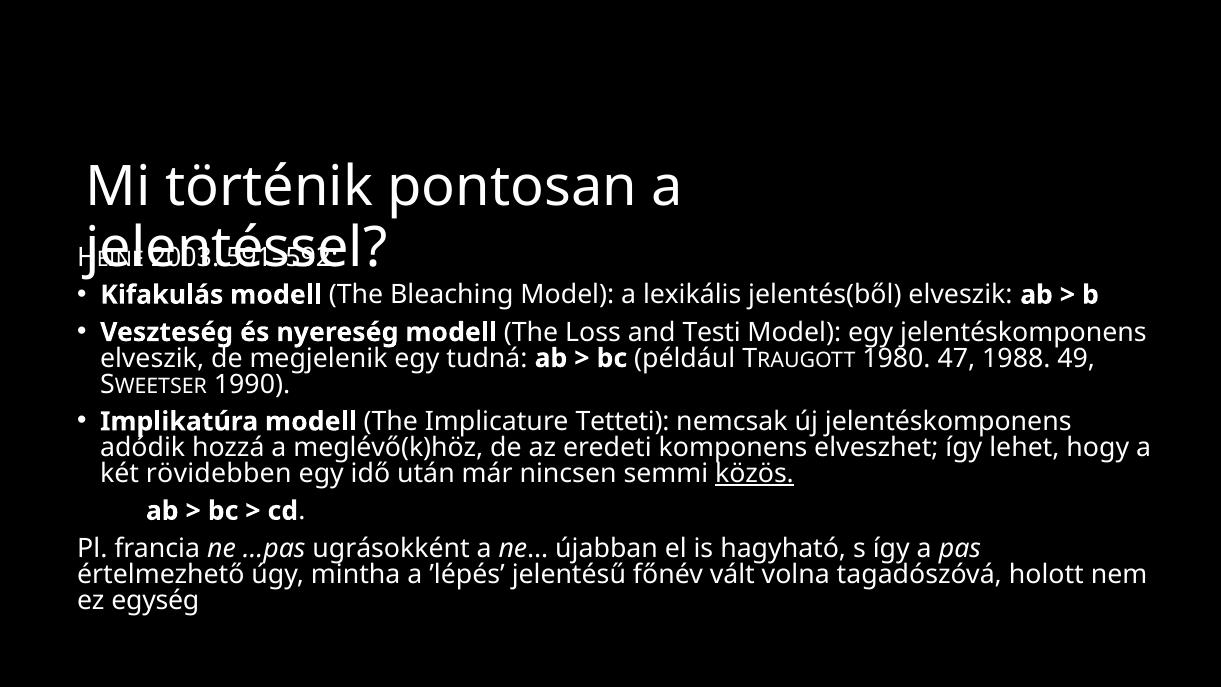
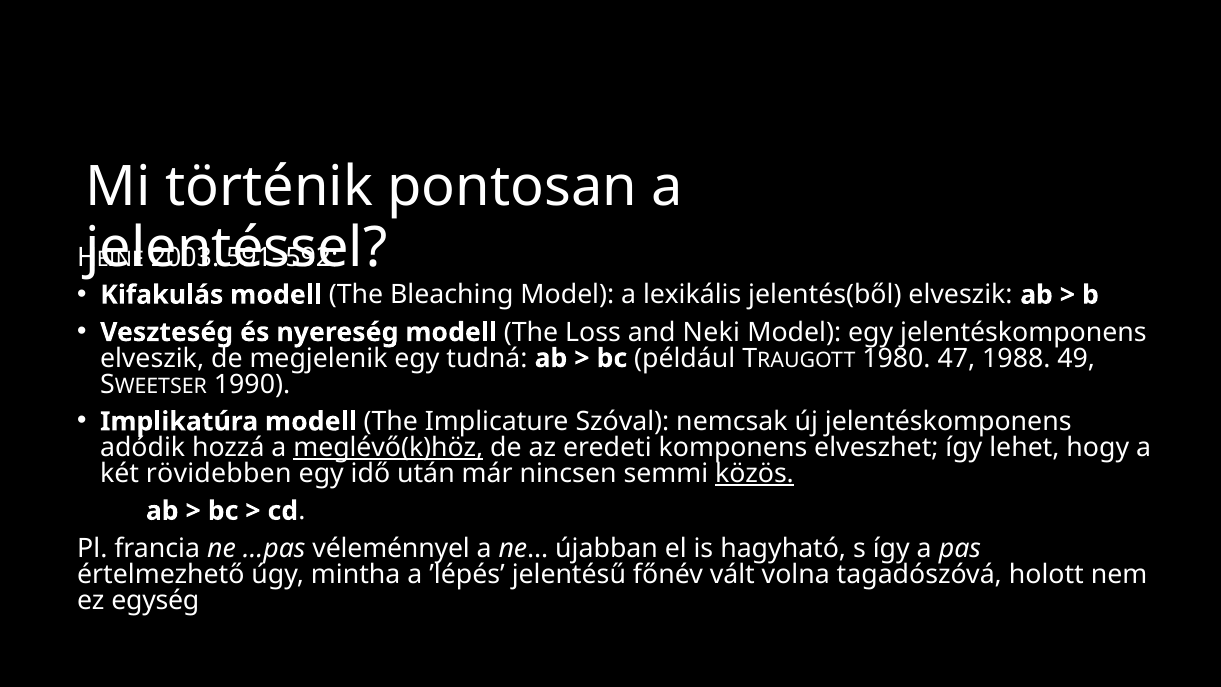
Testi: Testi -> Neki
Tetteti: Tetteti -> Szóval
meglévő(k)höz underline: none -> present
ugrásokként: ugrásokként -> véleménnyel
